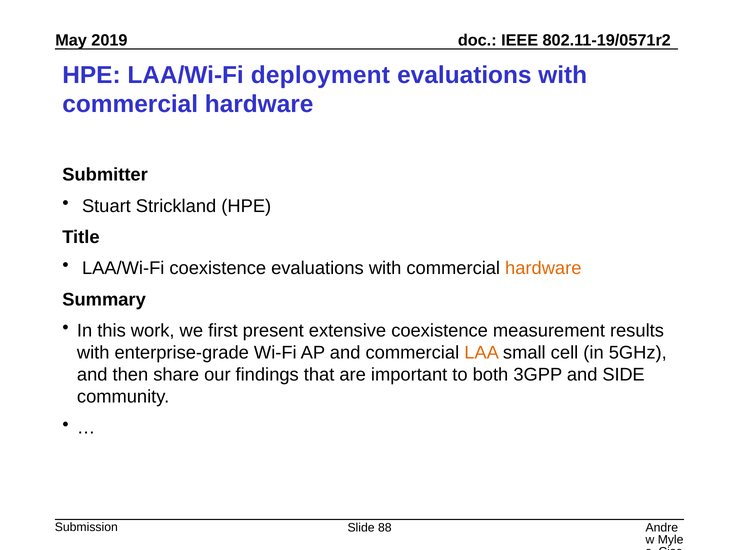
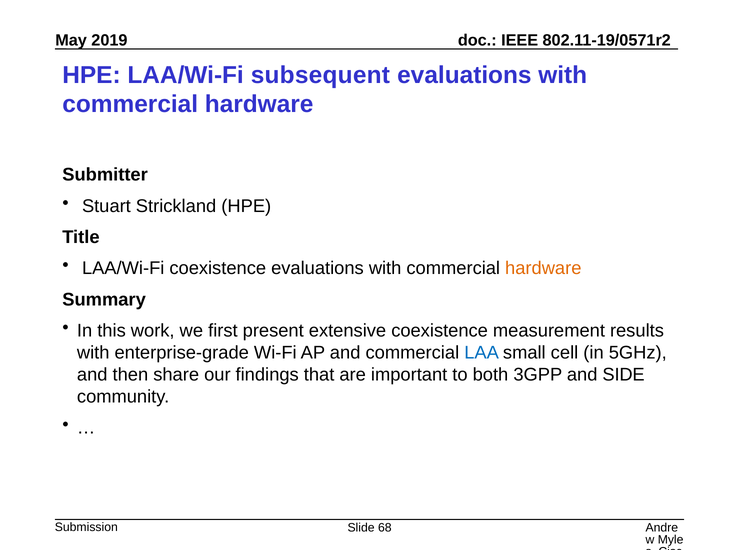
deployment: deployment -> subsequent
LAA colour: orange -> blue
88: 88 -> 68
